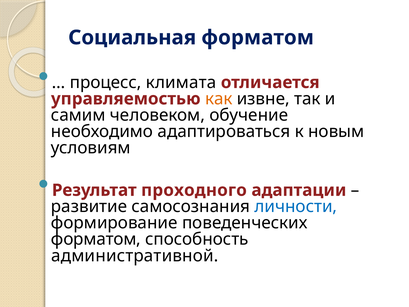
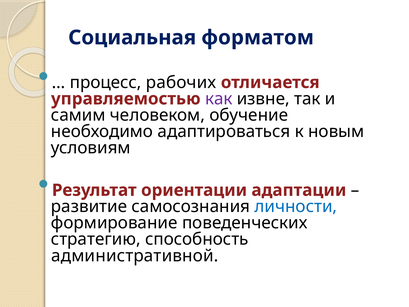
климата: климата -> рабочих
как colour: orange -> purple
проходного: проходного -> ориентации
форматом at (96, 239): форматом -> стратегию
